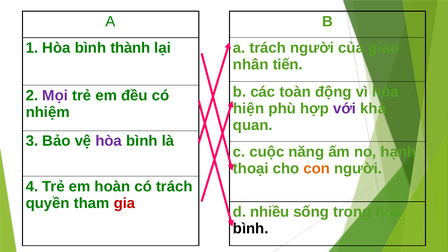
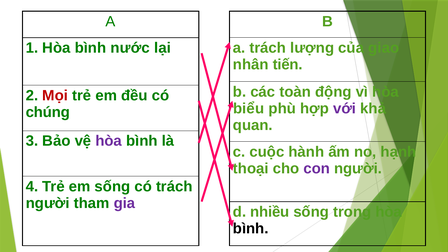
trách người: người -> lượng
thành: thành -> nước
Mọi colour: purple -> red
hiện: hiện -> biểu
nhiệm: nhiệm -> chúng
năng: năng -> hành
con colour: orange -> purple
em hoàn: hoàn -> sống
quyền at (48, 203): quyền -> người
gia colour: red -> purple
